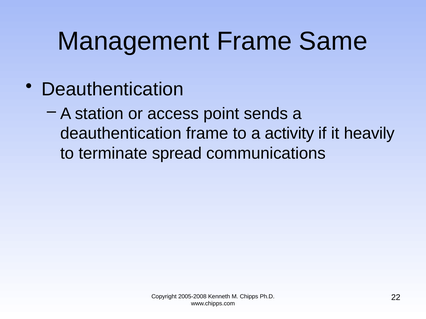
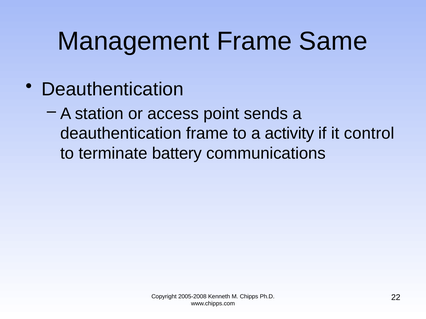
heavily: heavily -> control
spread: spread -> battery
